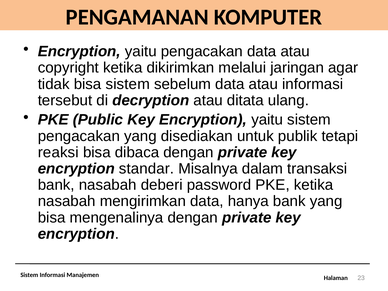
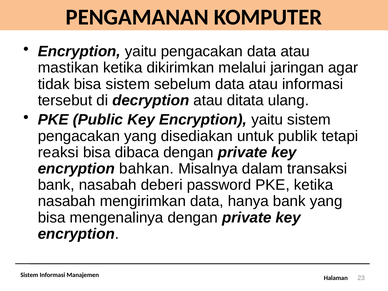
copyright: copyright -> mastikan
standar: standar -> bahkan
